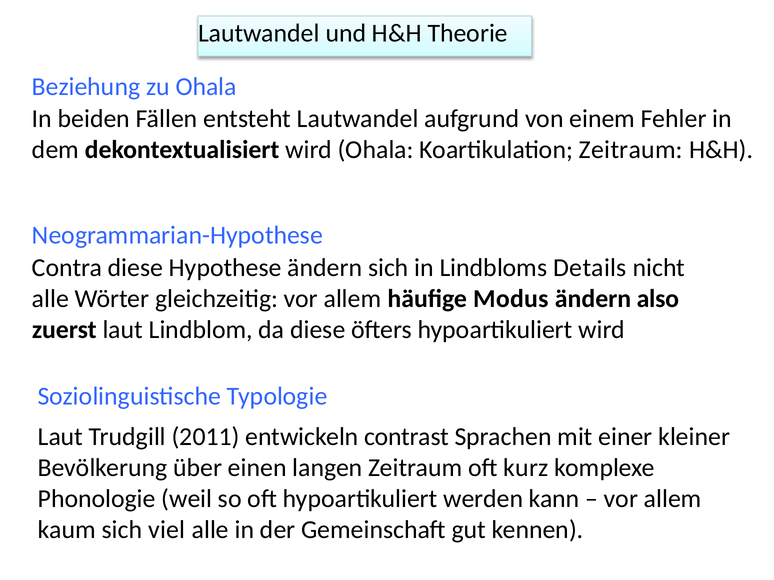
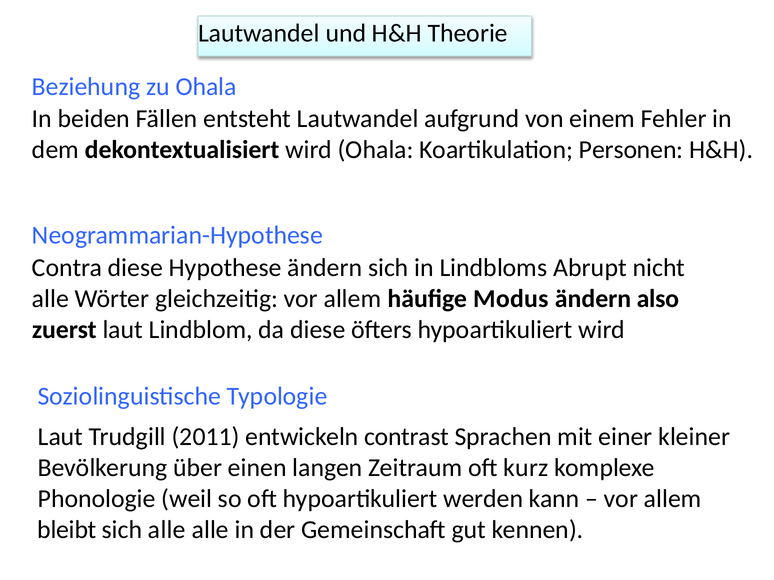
Koartikulation Zeitraum: Zeitraum -> Personen
Details: Details -> Abrupt
kaum: kaum -> bleibt
sich viel: viel -> alle
